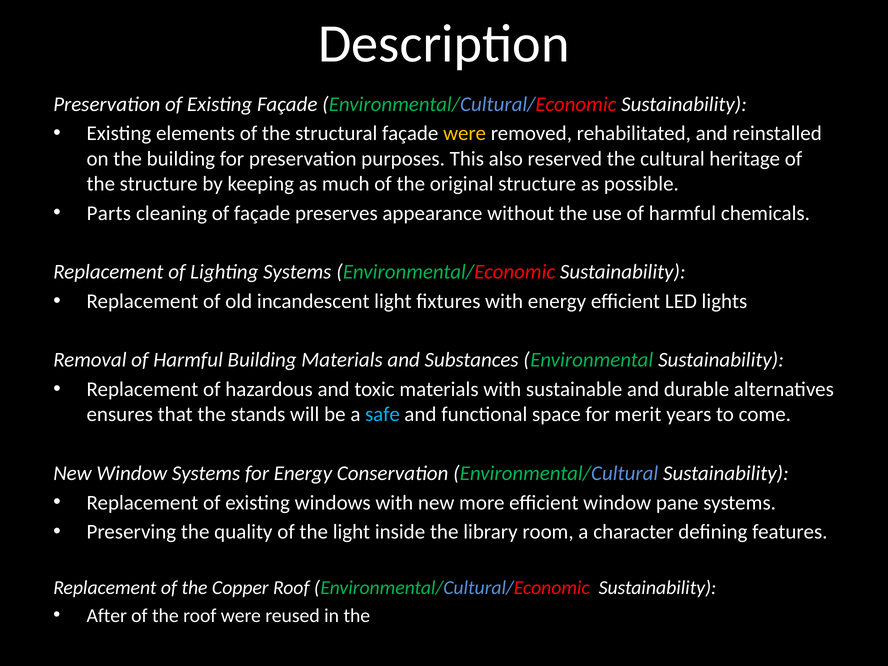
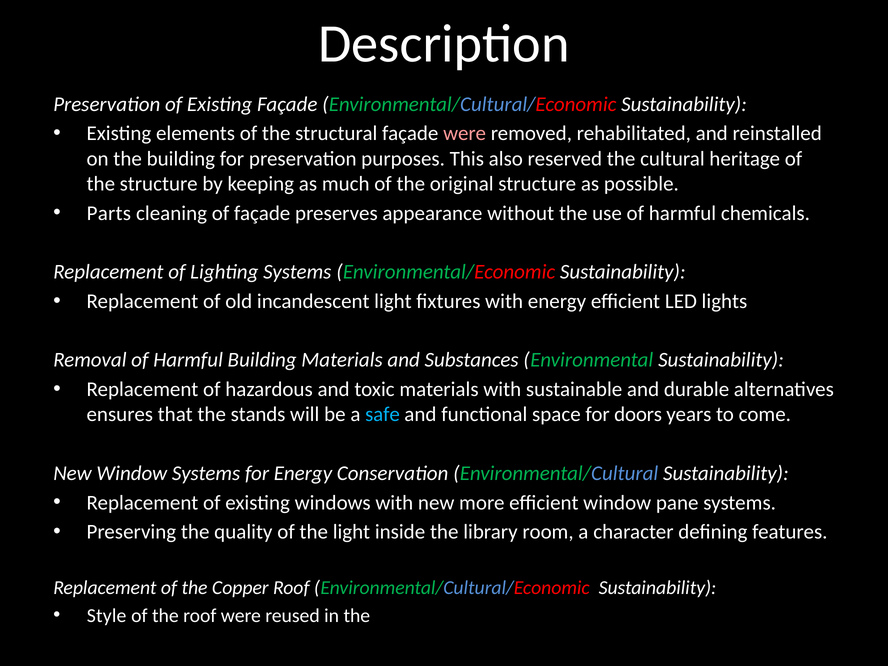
were at (465, 133) colour: yellow -> pink
merit: merit -> doors
After: After -> Style
